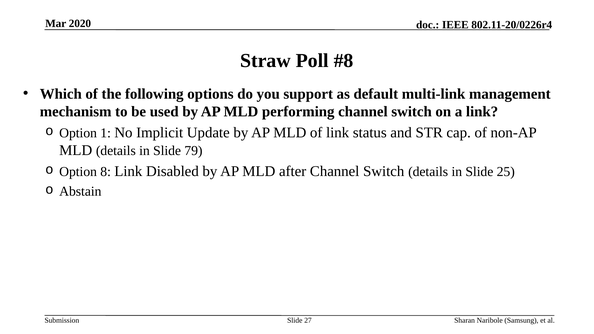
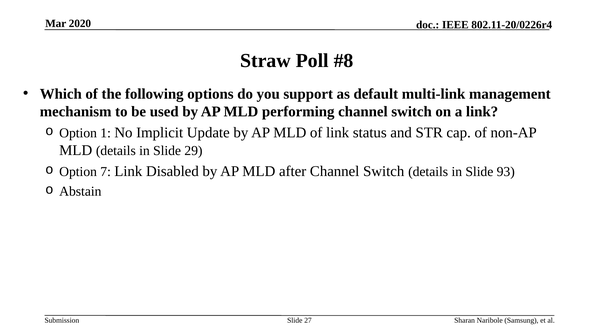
79: 79 -> 29
8: 8 -> 7
25: 25 -> 93
